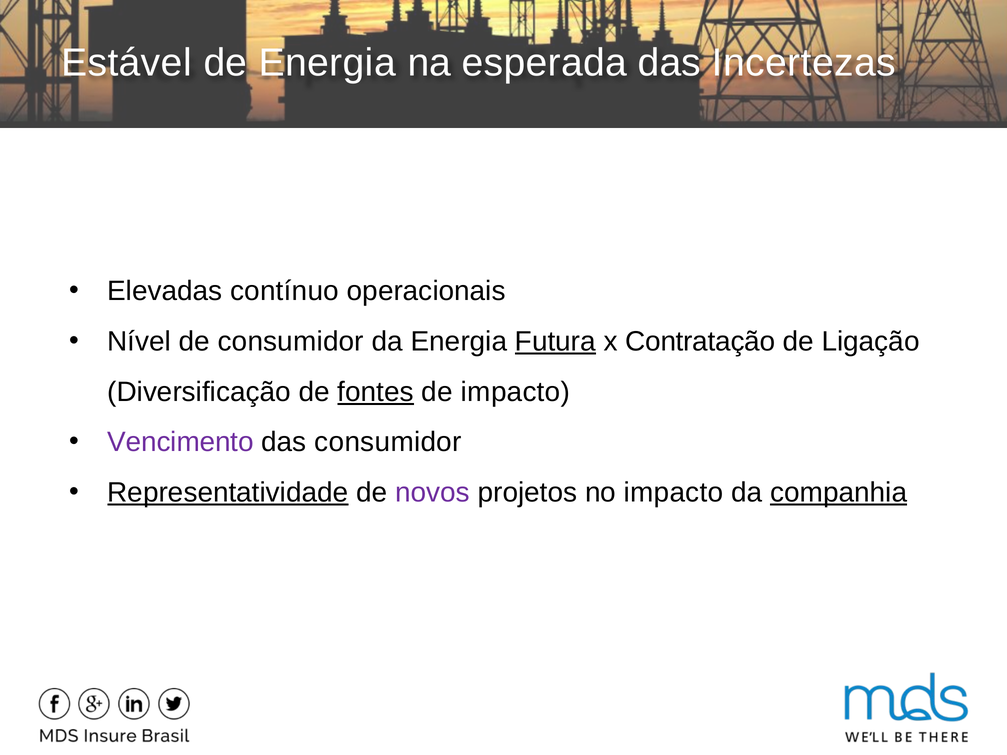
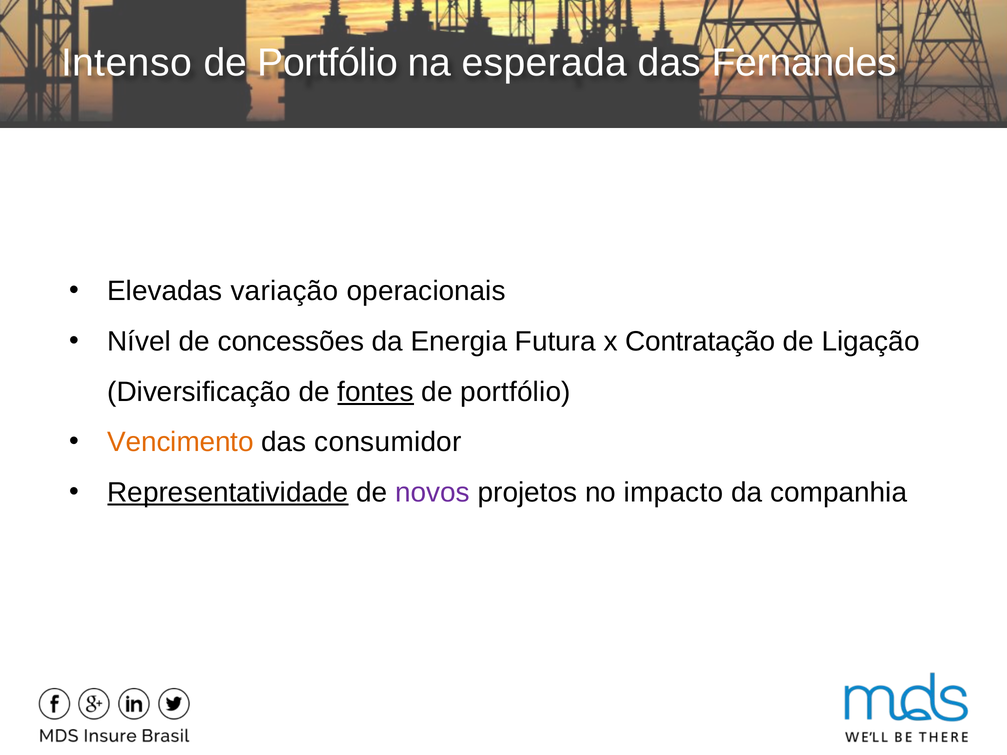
Estável: Estável -> Intenso
Energia at (327, 63): Energia -> Portfólio
Incertezas: Incertezas -> Fernandes
contínuo: contínuo -> variação
de consumidor: consumidor -> concessões
Futura underline: present -> none
impacto at (516, 392): impacto -> portfólio
Vencimento colour: purple -> orange
companhia underline: present -> none
